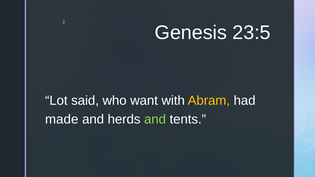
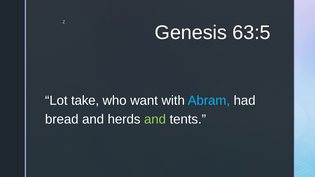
23:5: 23:5 -> 63:5
said: said -> take
Abram colour: yellow -> light blue
made: made -> bread
